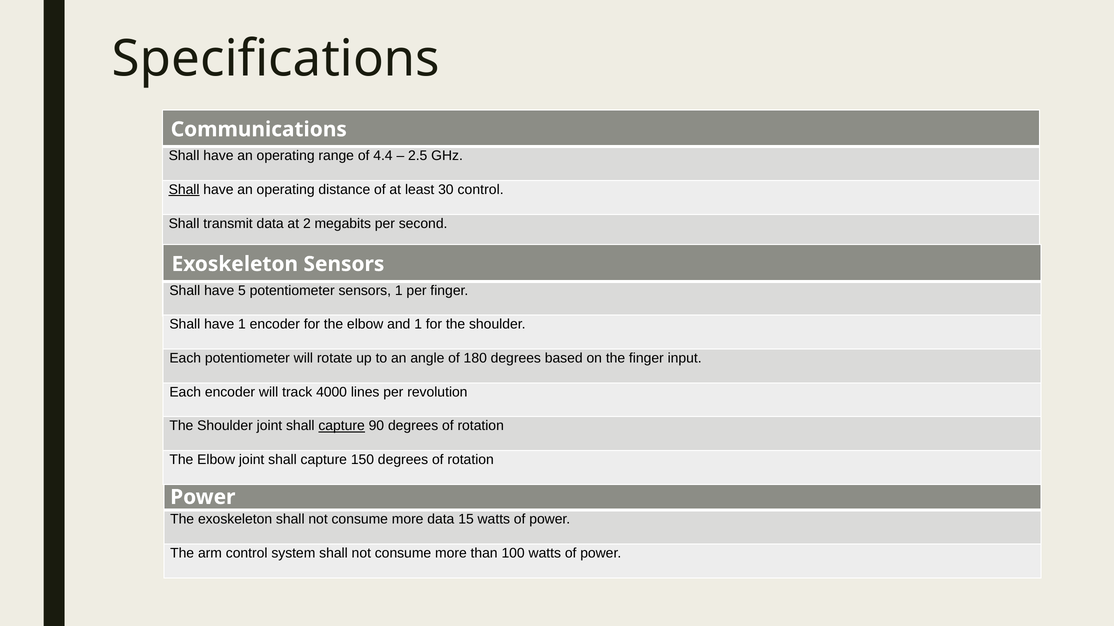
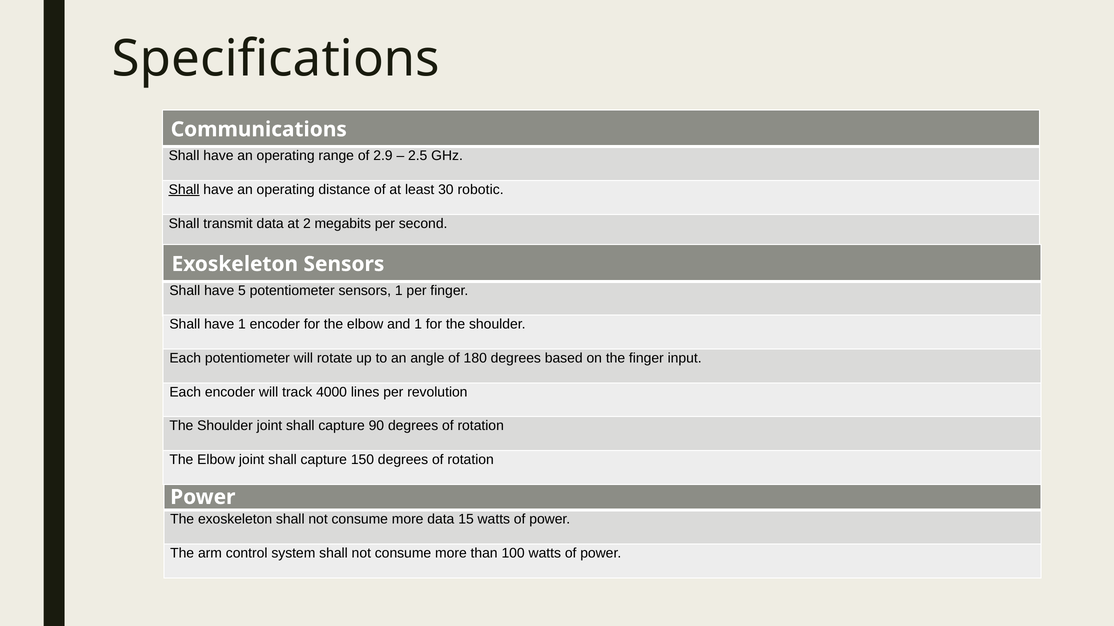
4.4: 4.4 -> 2.9
30 control: control -> robotic
capture at (342, 426) underline: present -> none
